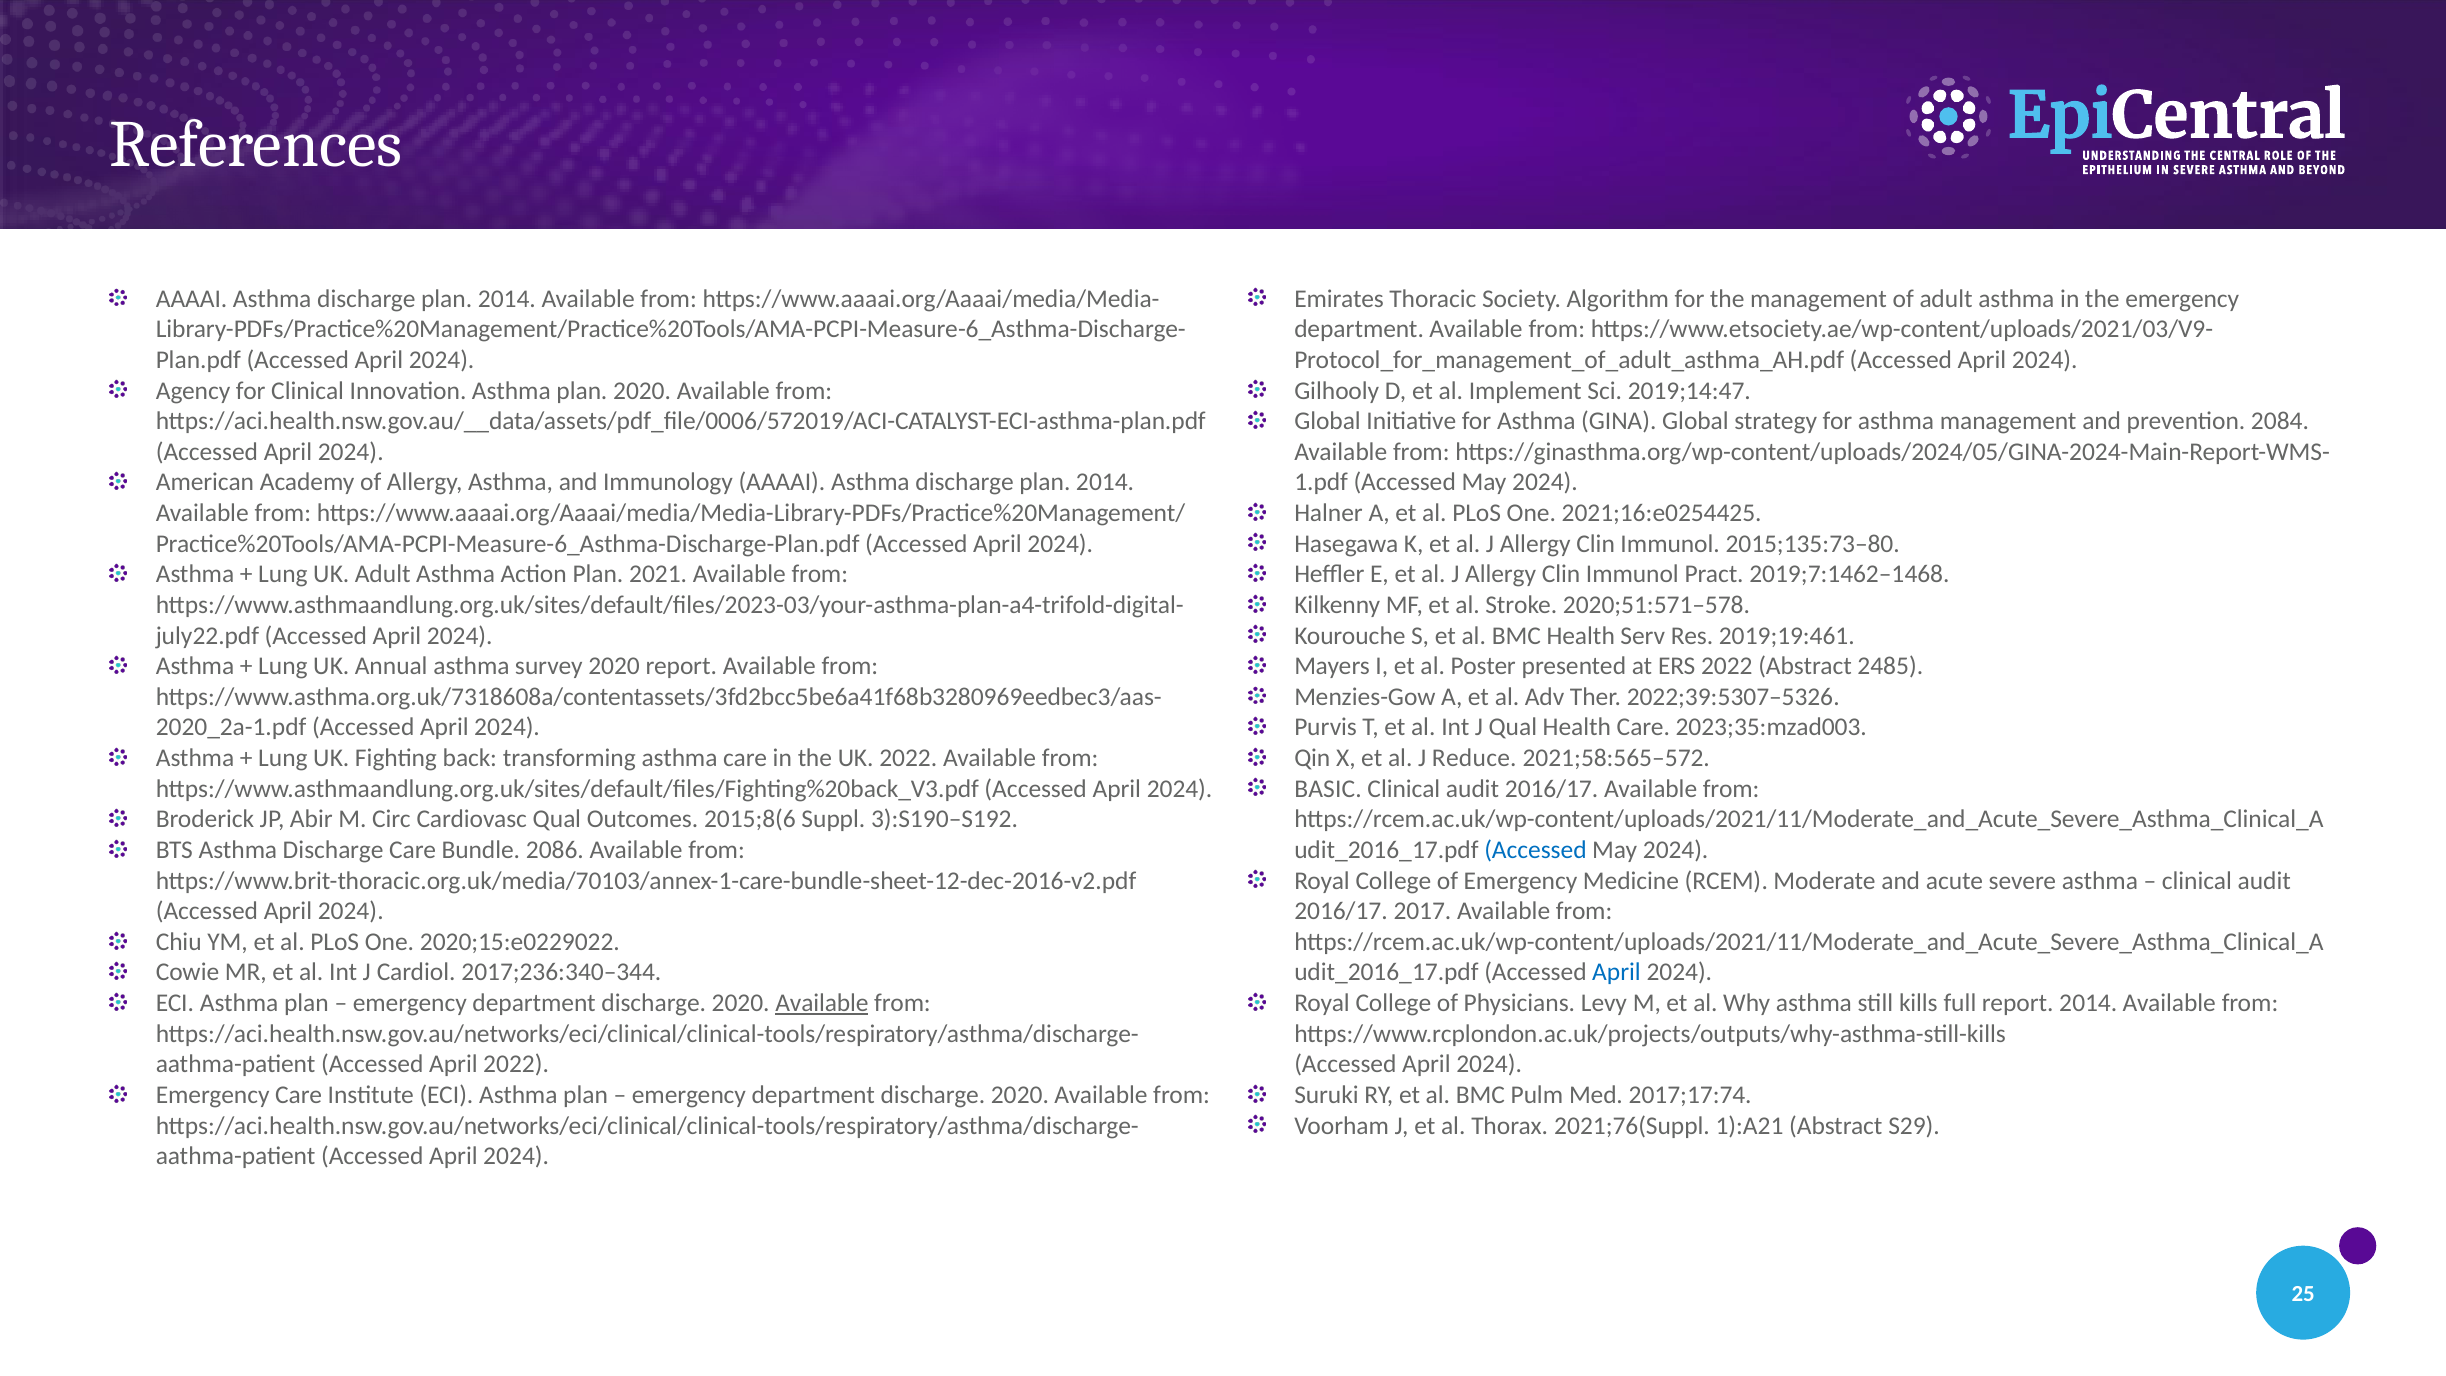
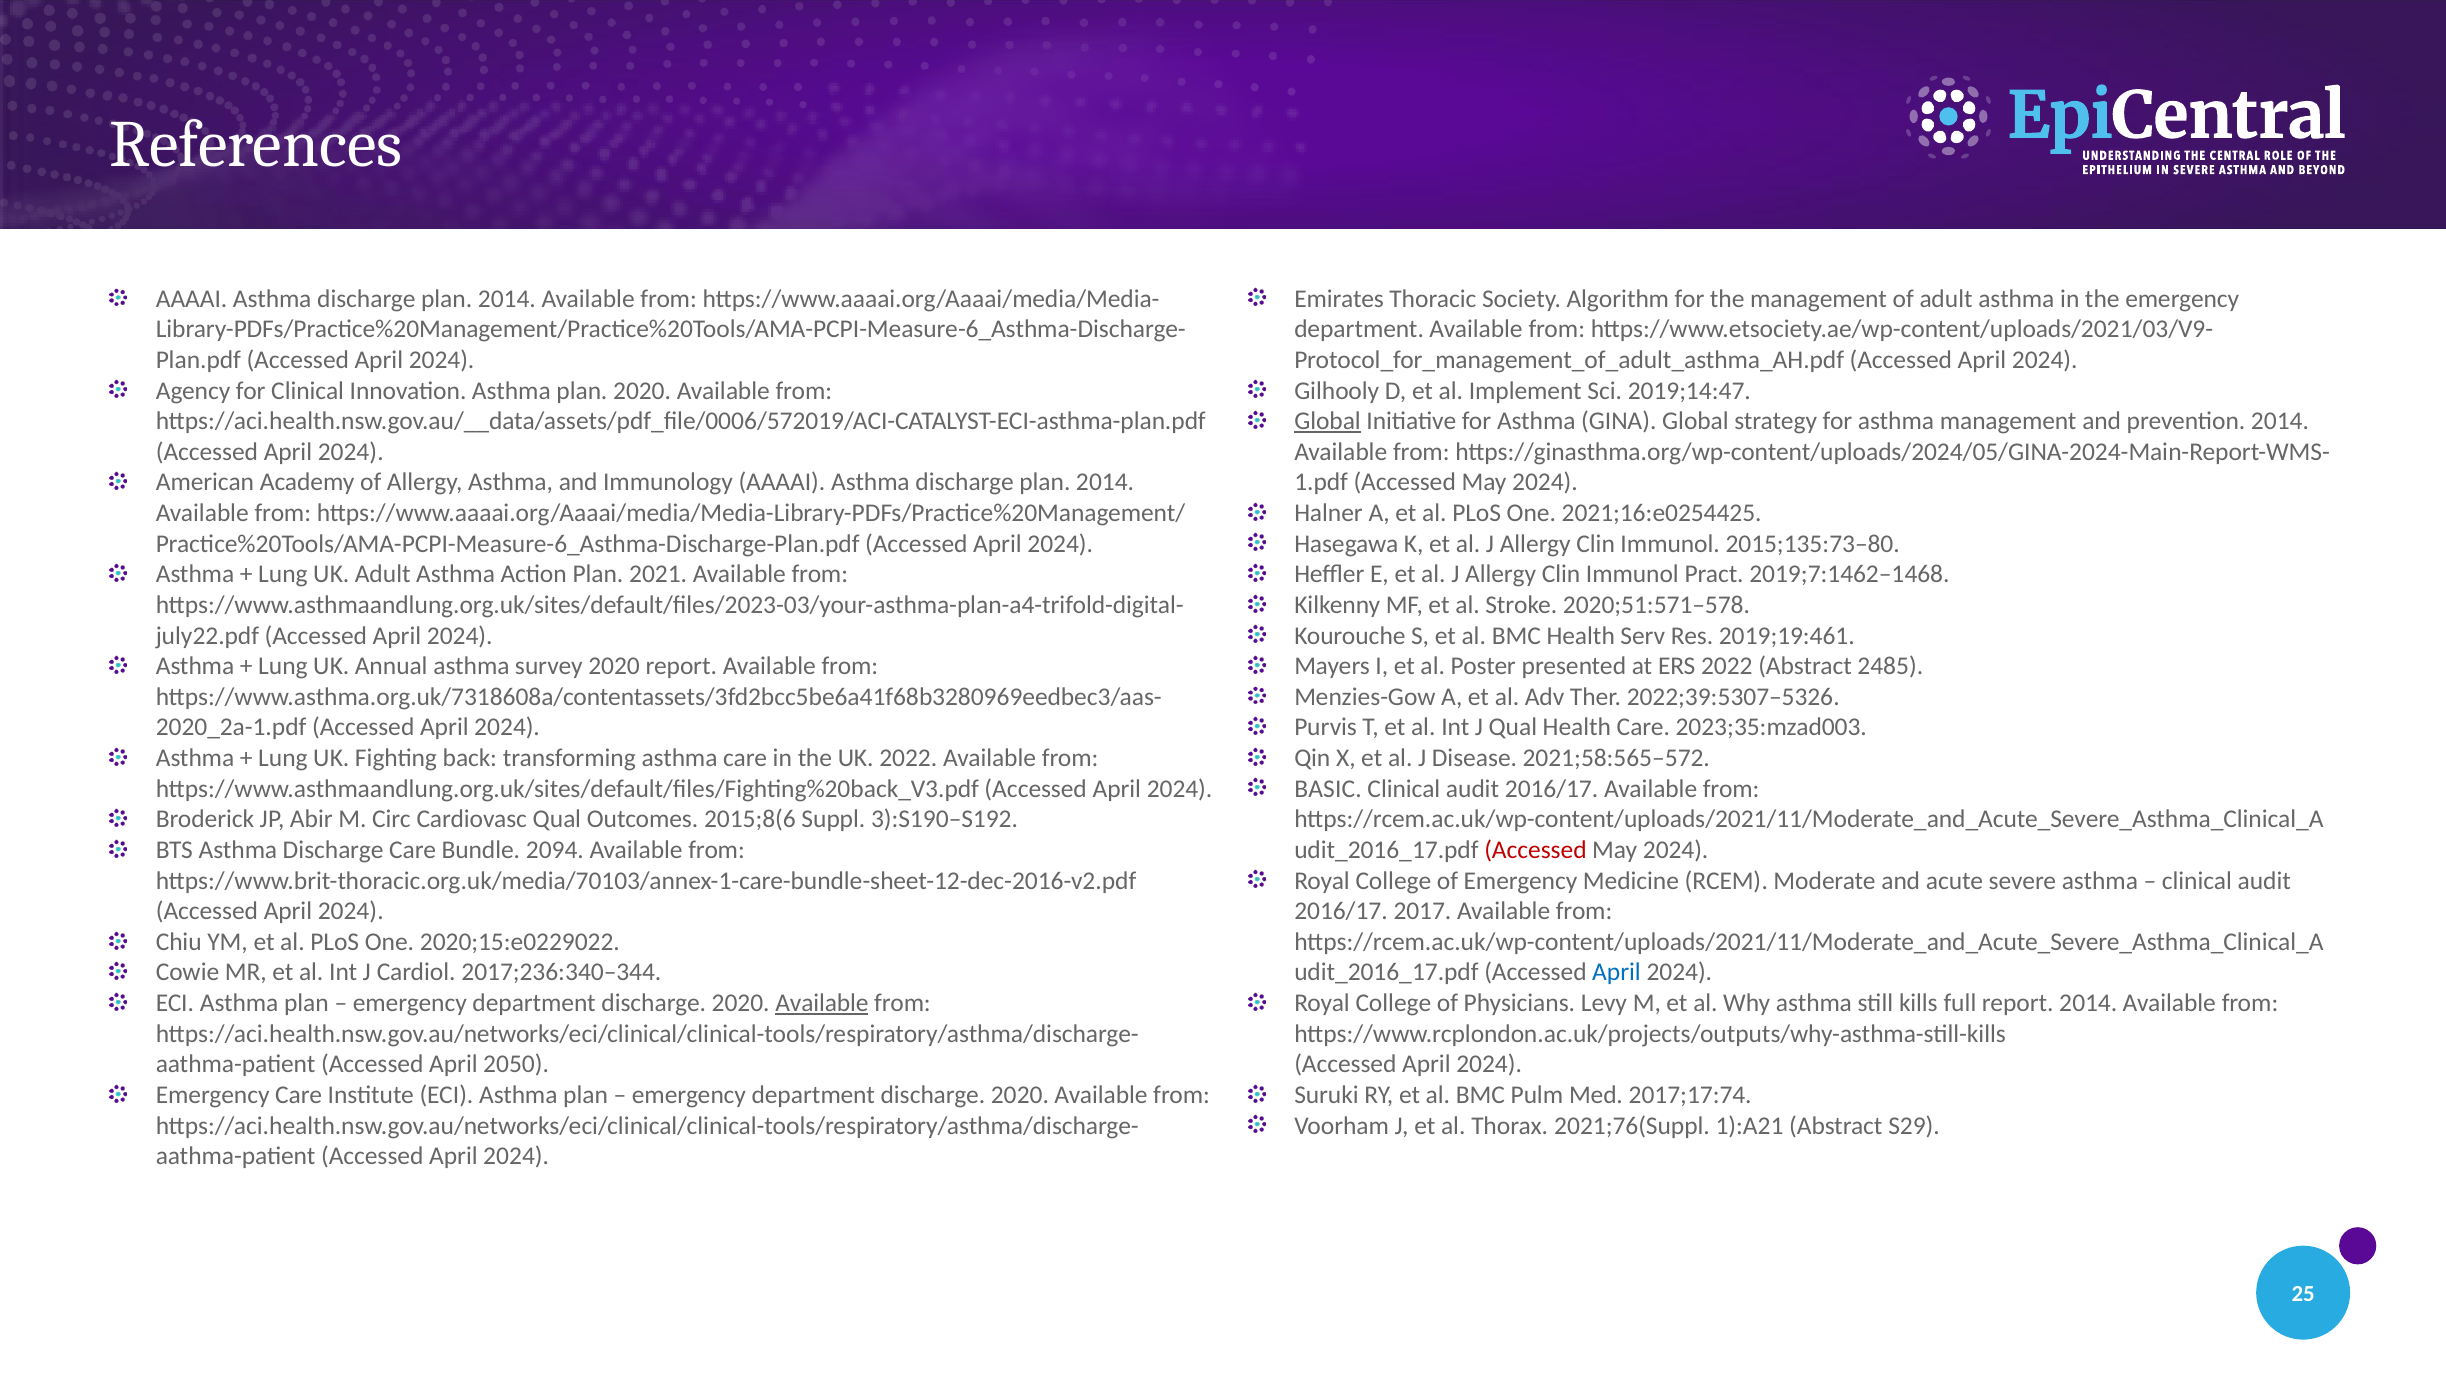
Global at (1328, 421) underline: none -> present
prevention 2084: 2084 -> 2014
Reduce: Reduce -> Disease
Accessed at (1535, 850) colour: blue -> red
2086: 2086 -> 2094
April 2022: 2022 -> 2050
